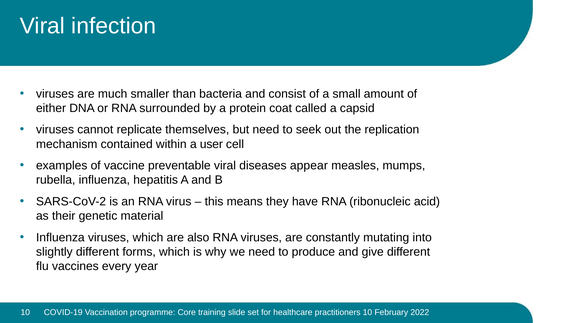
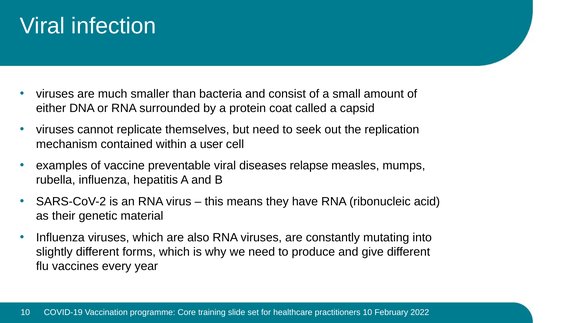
appear: appear -> relapse
